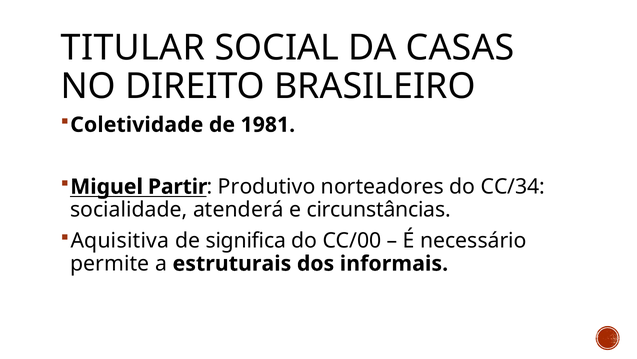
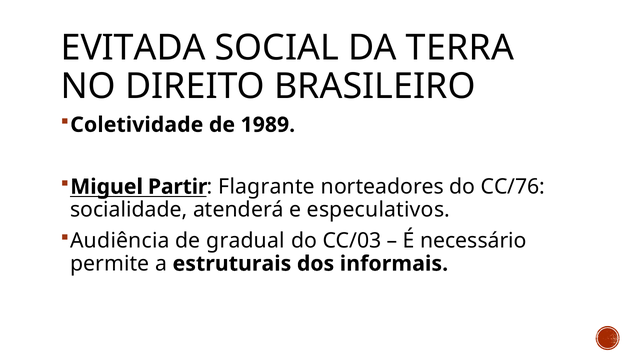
TITULAR: TITULAR -> EVITADA
CASAS: CASAS -> TERRA
1981: 1981 -> 1989
Produtivo: Produtivo -> Flagrante
CC/34: CC/34 -> CC/76
circunstâncias: circunstâncias -> especulativos
Aquisitiva: Aquisitiva -> Audiência
significa: significa -> gradual
CC/00: CC/00 -> CC/03
